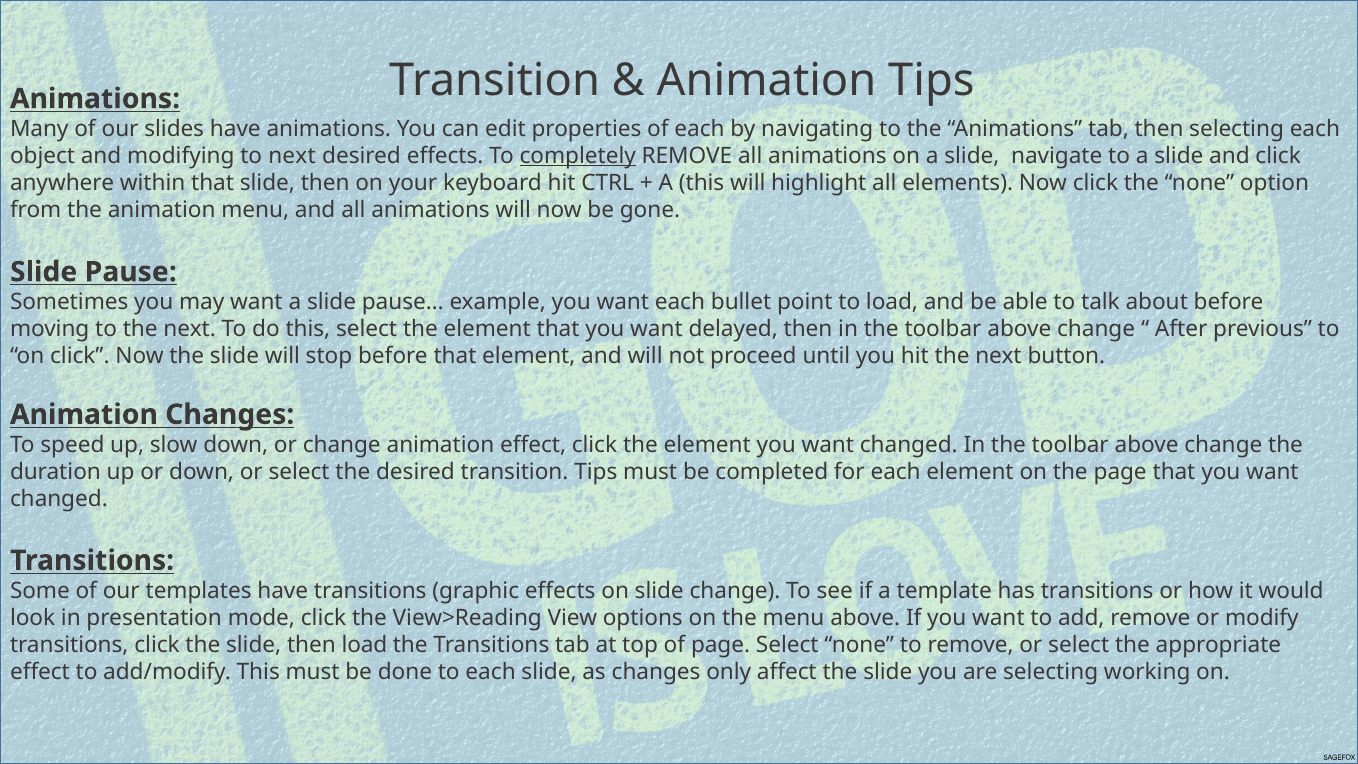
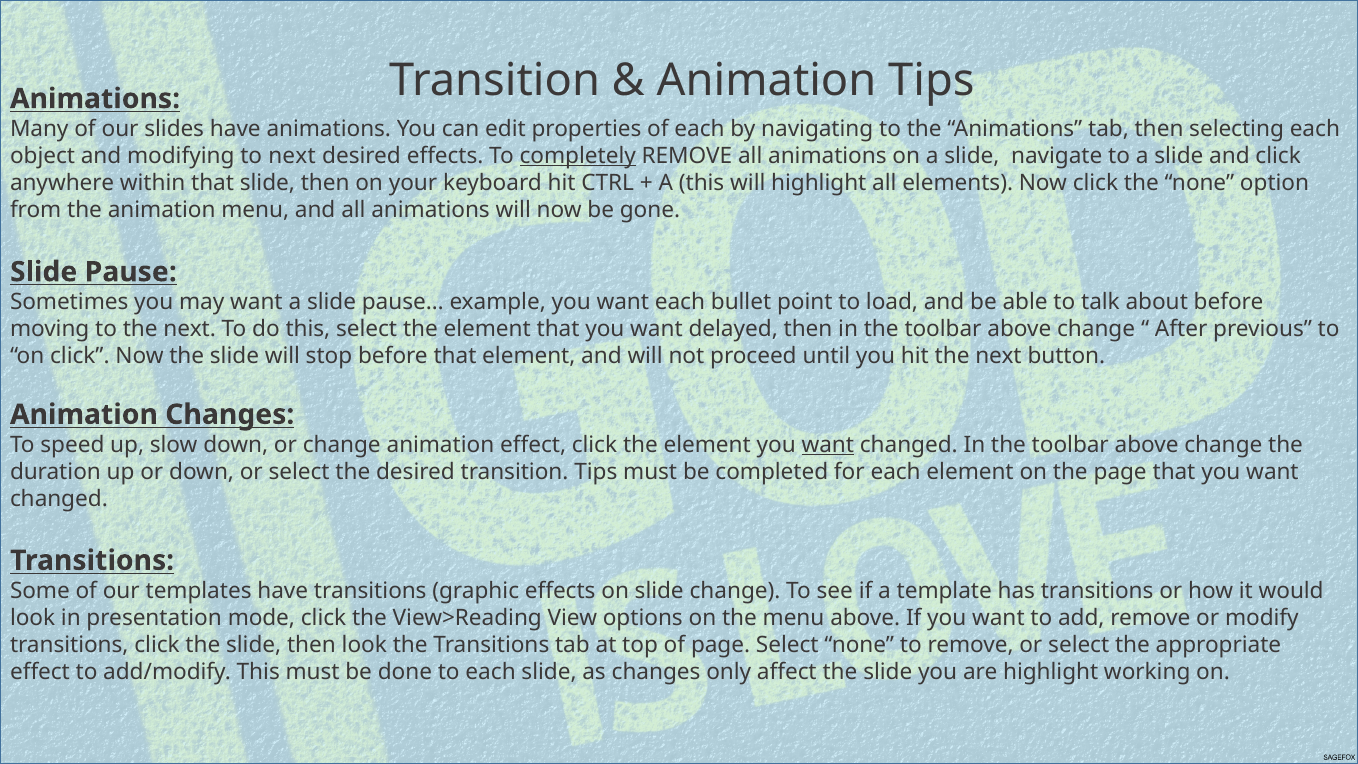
want at (828, 445) underline: none -> present
then load: load -> look
are selecting: selecting -> highlight
